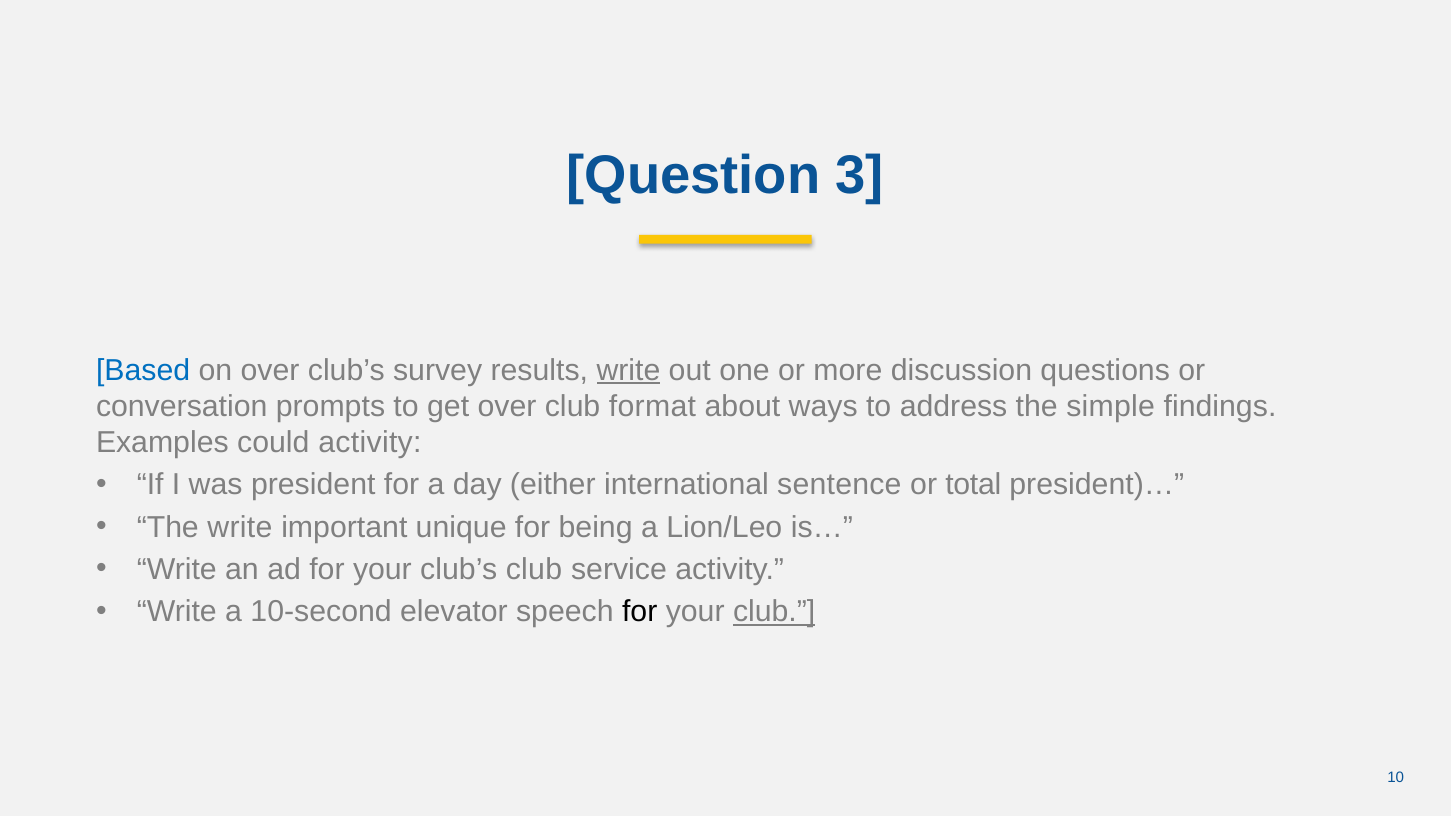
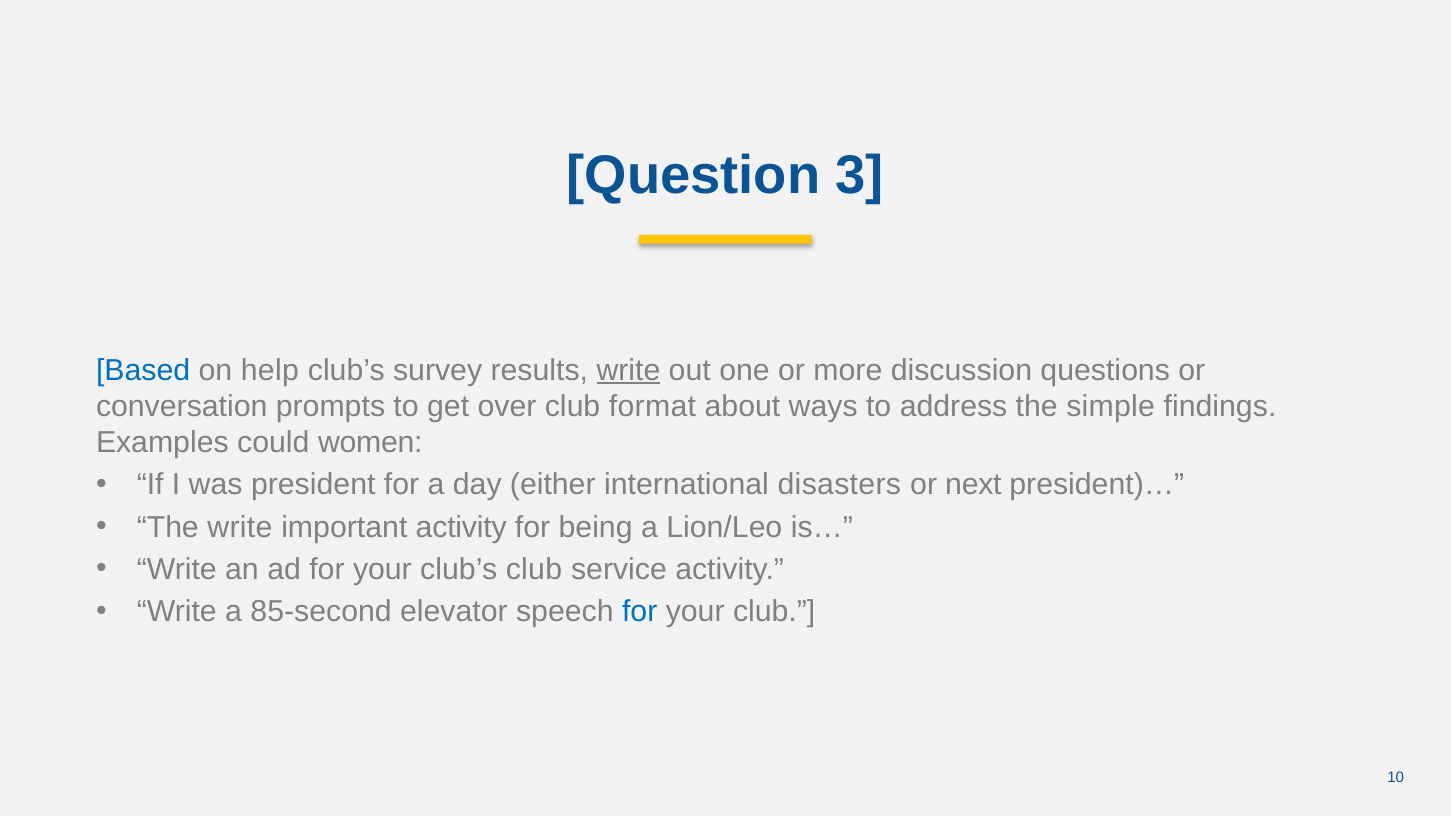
on over: over -> help
could activity: activity -> women
sentence: sentence -> disasters
total: total -> next
important unique: unique -> activity
10-second: 10-second -> 85-second
for at (640, 612) colour: black -> blue
club at (774, 612) underline: present -> none
